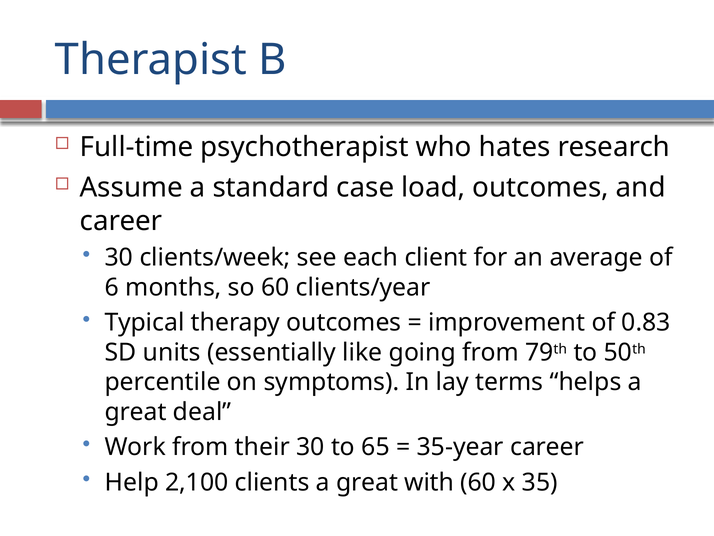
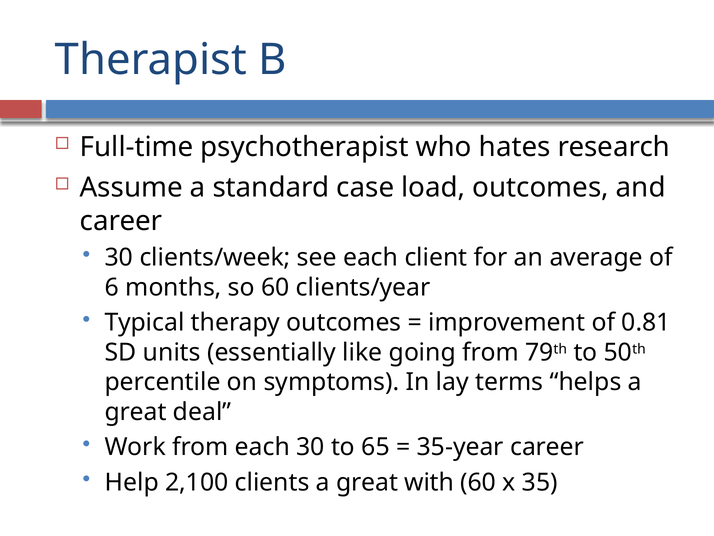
0.83: 0.83 -> 0.81
from their: their -> each
